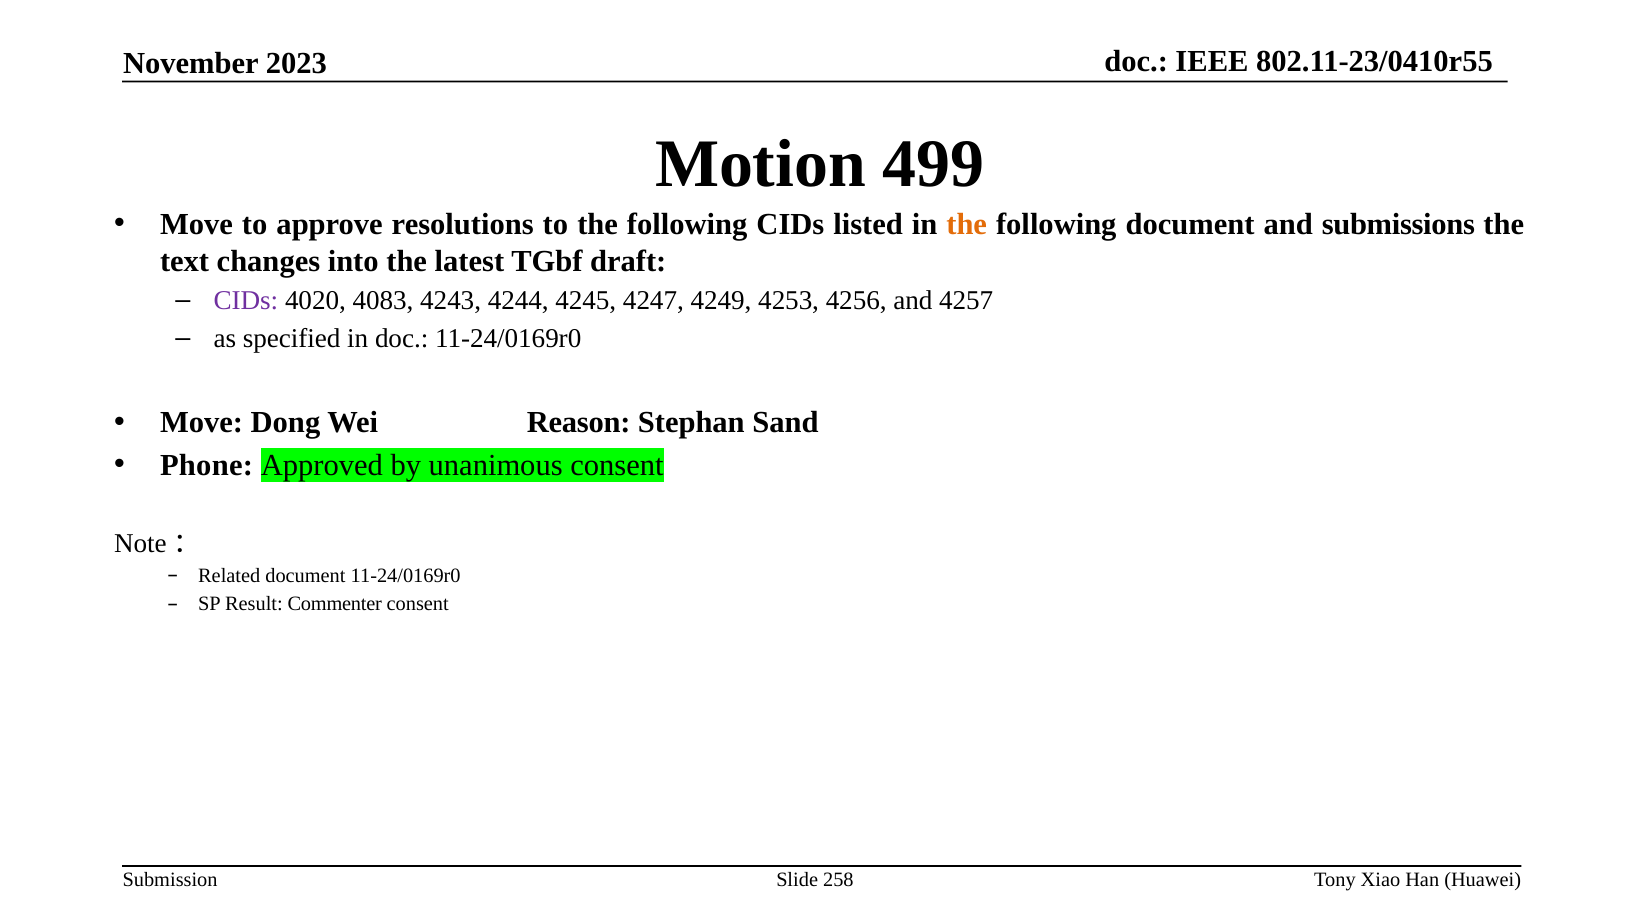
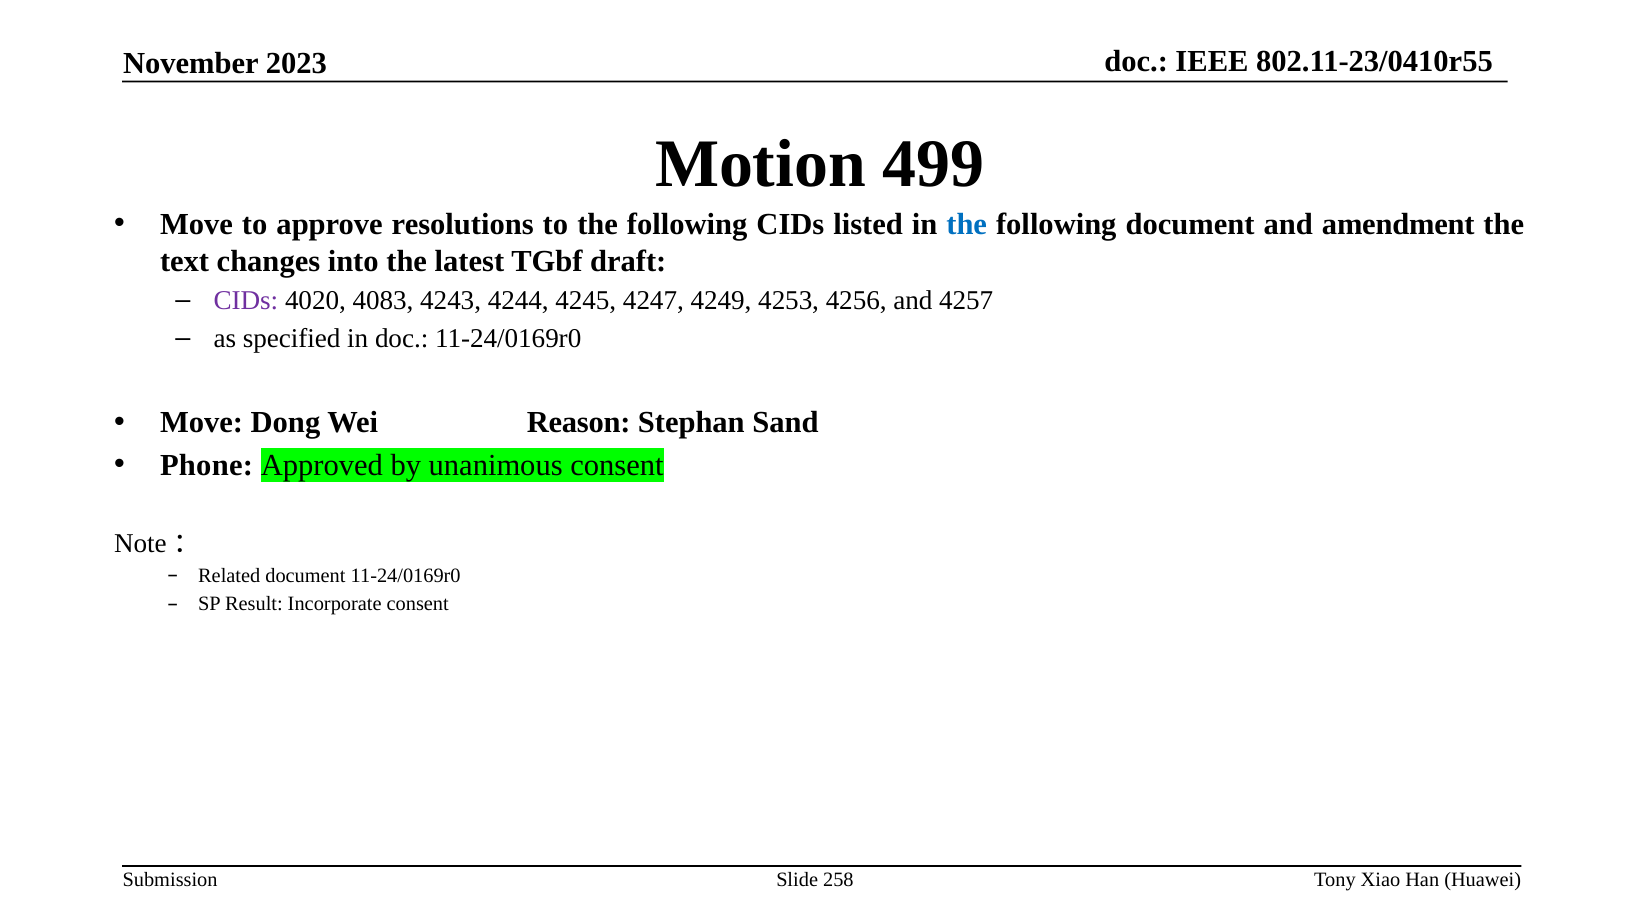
the at (967, 224) colour: orange -> blue
submissions: submissions -> amendment
Commenter: Commenter -> Incorporate
